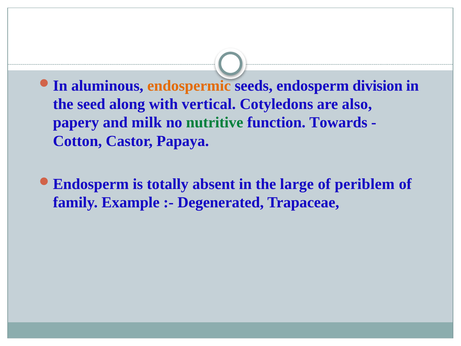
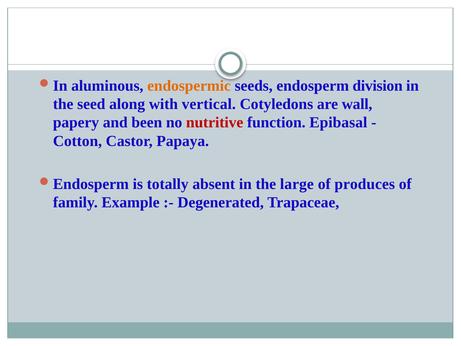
also: also -> wall
milk: milk -> been
nutritive colour: green -> red
Towards: Towards -> Epibasal
periblem: periblem -> produces
